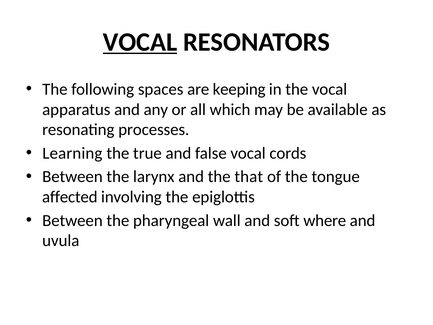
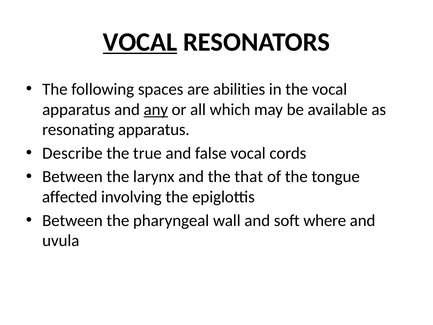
keeping: keeping -> abilities
any underline: none -> present
resonating processes: processes -> apparatus
Learning: Learning -> Describe
